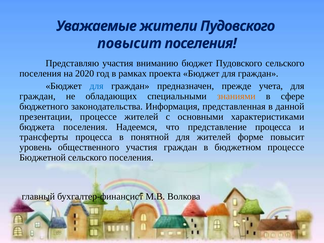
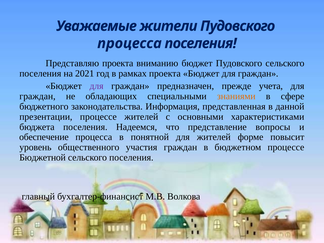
повысит at (130, 43): повысит -> процесса
Представляю участия: участия -> проекта
2020: 2020 -> 2021
для at (97, 86) colour: blue -> purple
представление процесса: процесса -> вопросы
трансферты: трансферты -> обеспечение
